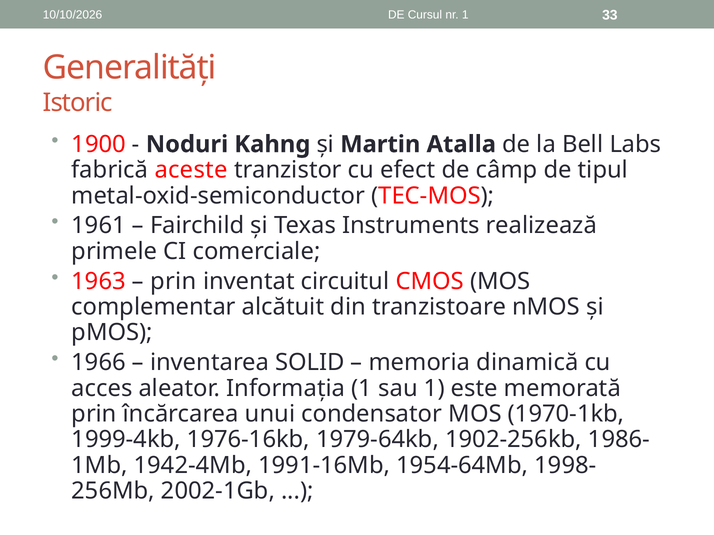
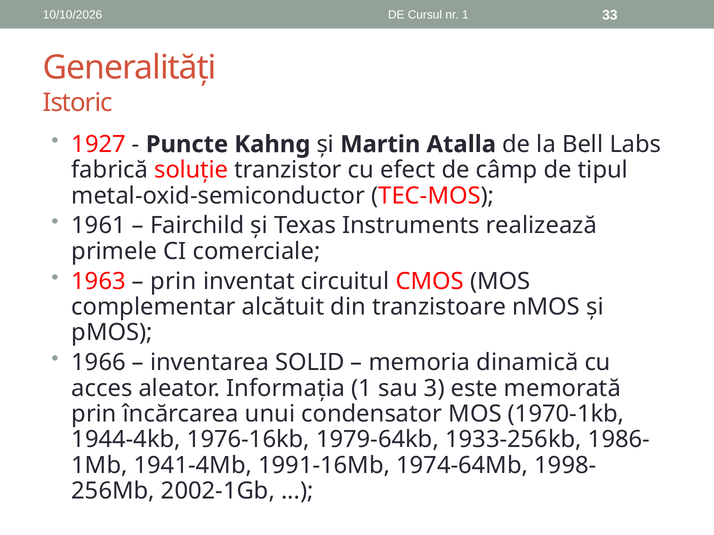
1900: 1900 -> 1927
Noduri: Noduri -> Puncte
aceste: aceste -> soluție
sau 1: 1 -> 3
1999-4kb: 1999-4kb -> 1944-4kb
1902-256kb: 1902-256kb -> 1933-256kb
1942-4Mb: 1942-4Mb -> 1941-4Mb
1954-64Mb: 1954-64Mb -> 1974-64Mb
